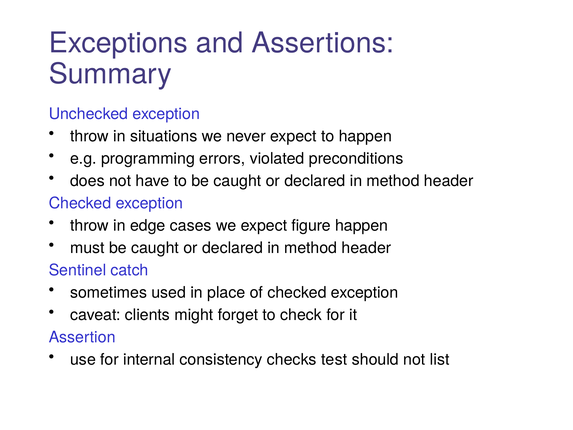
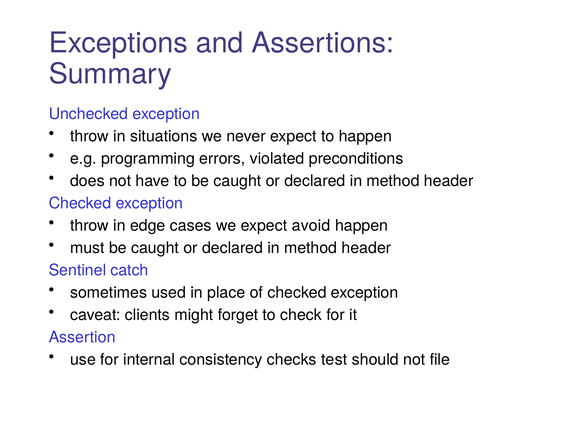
figure: figure -> avoid
list: list -> file
